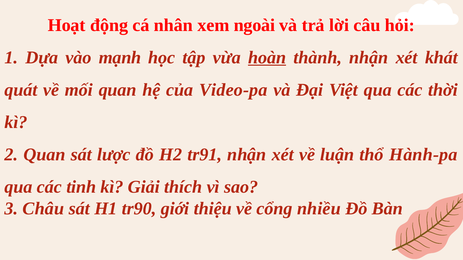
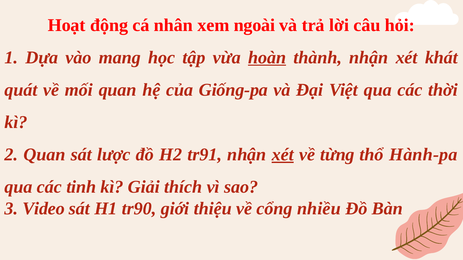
mạnh: mạnh -> mang
Video-pa: Video-pa -> Giống-pa
xét at (283, 155) underline: none -> present
luận: luận -> từng
Châu: Châu -> Video
